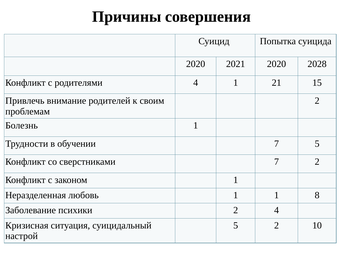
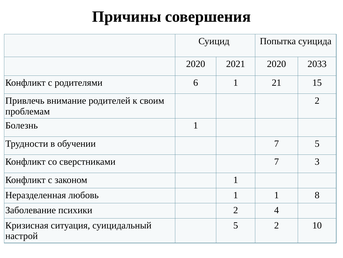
2028: 2028 -> 2033
родителями 4: 4 -> 6
7 2: 2 -> 3
